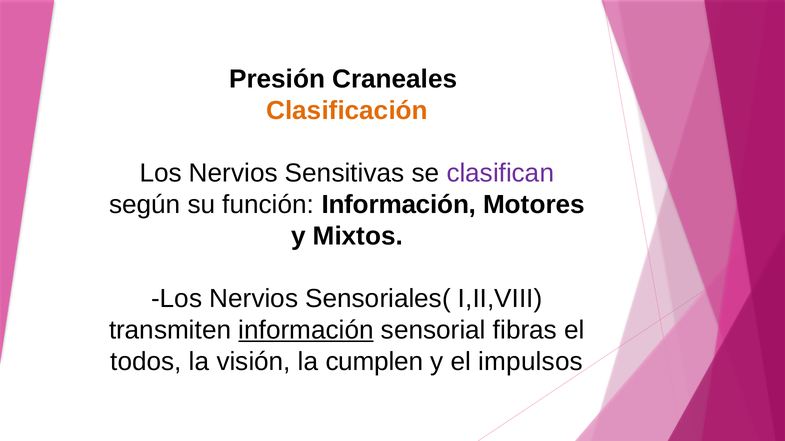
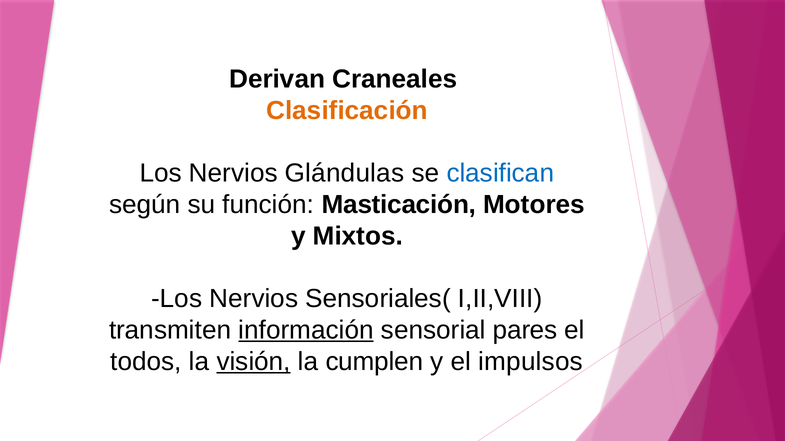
Presión: Presión -> Derivan
Sensitivas: Sensitivas -> Glándulas
clasifican colour: purple -> blue
función Información: Información -> Masticación
fibras: fibras -> pares
visión underline: none -> present
